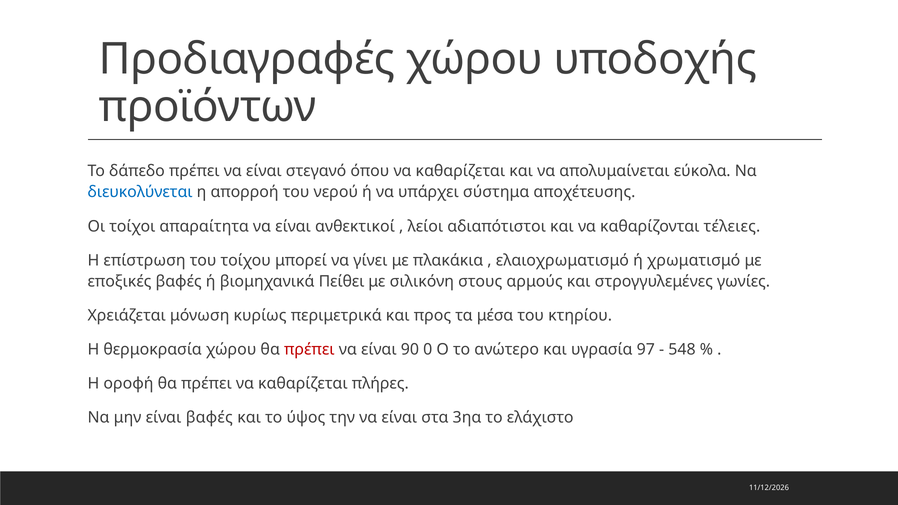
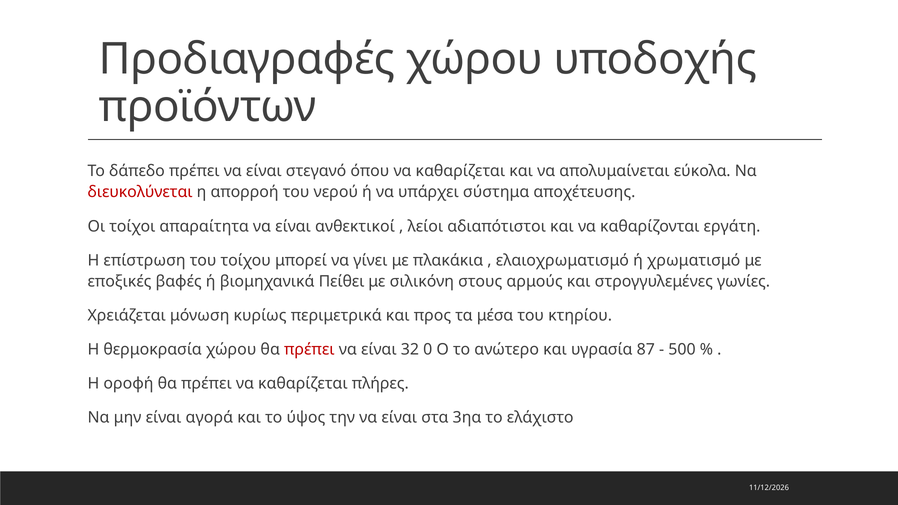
διευκολύνεται colour: blue -> red
τέλειες: τέλειες -> εργάτη
90: 90 -> 32
97: 97 -> 87
548: 548 -> 500
είναι βαφές: βαφές -> αγορά
